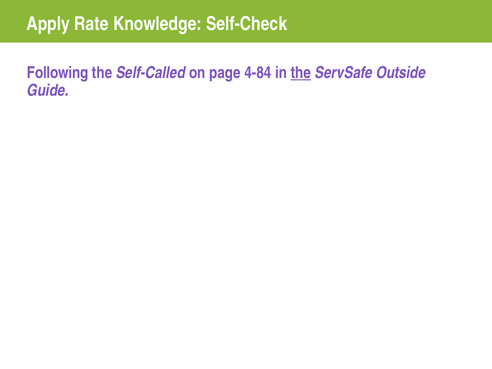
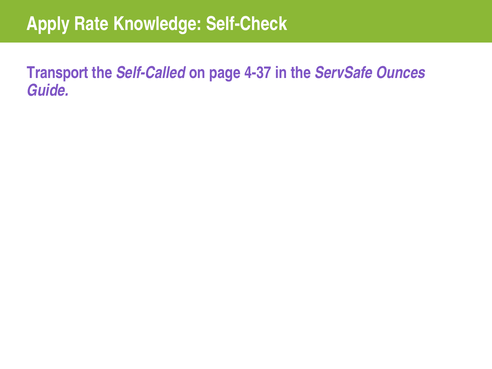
Following: Following -> Transport
4-84: 4-84 -> 4-37
the at (301, 73) underline: present -> none
Outside: Outside -> Ounces
